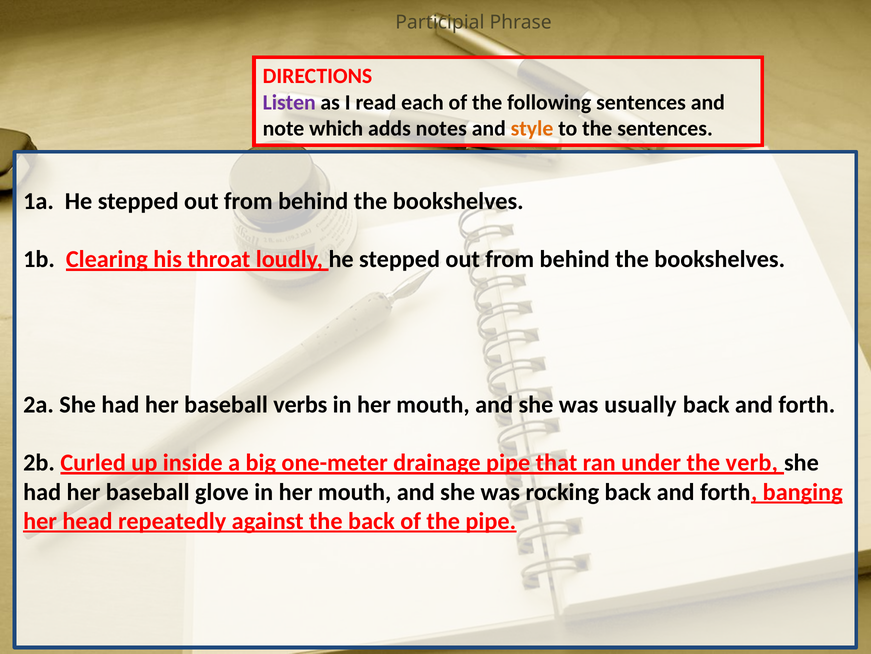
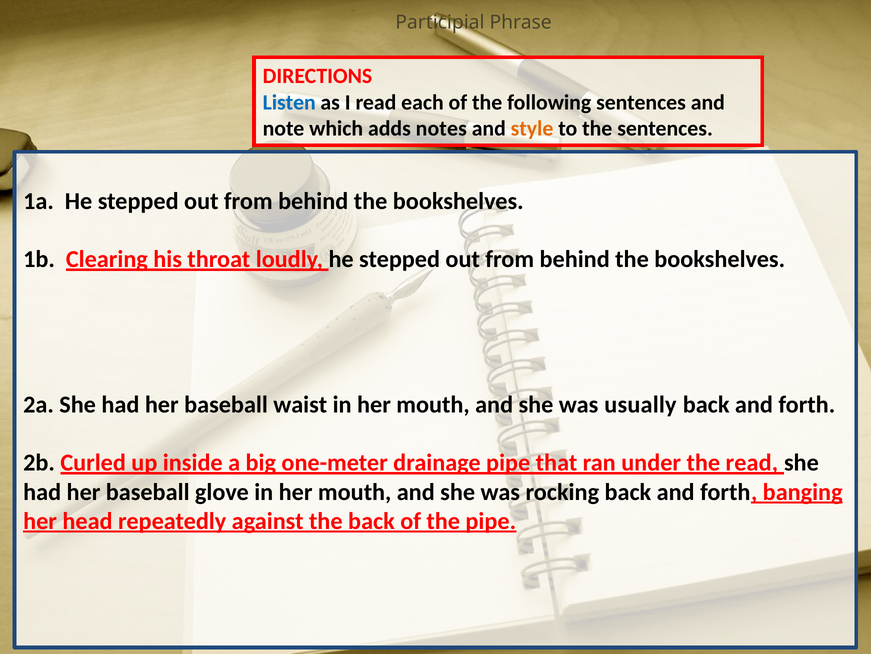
Listen colour: purple -> blue
verbs: verbs -> waist
the verb: verb -> read
